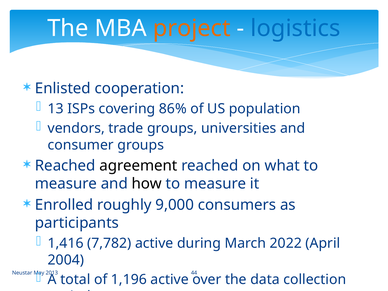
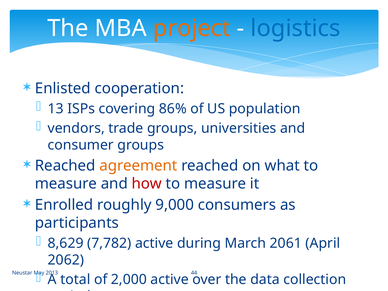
agreement colour: black -> orange
how colour: black -> red
1,416: 1,416 -> 8,629
2022: 2022 -> 2061
2004: 2004 -> 2062
1,196: 1,196 -> 2,000
